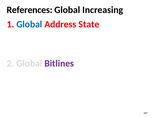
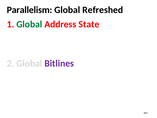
References: References -> Parallelism
Increasing: Increasing -> Refreshed
Global at (29, 24) colour: blue -> green
